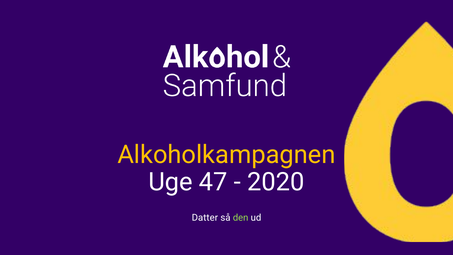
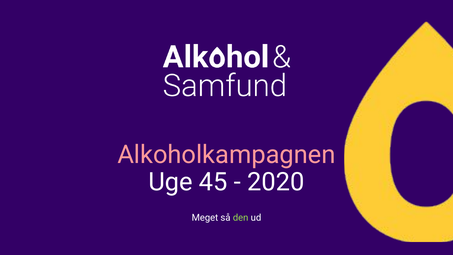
Alkoholkampagnen colour: yellow -> pink
47: 47 -> 45
Datter: Datter -> Meget
